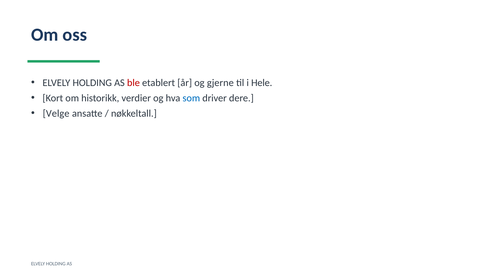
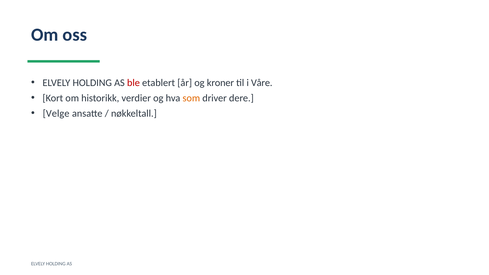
gjerne: gjerne -> kroner
Hele: Hele -> Våre
som colour: blue -> orange
